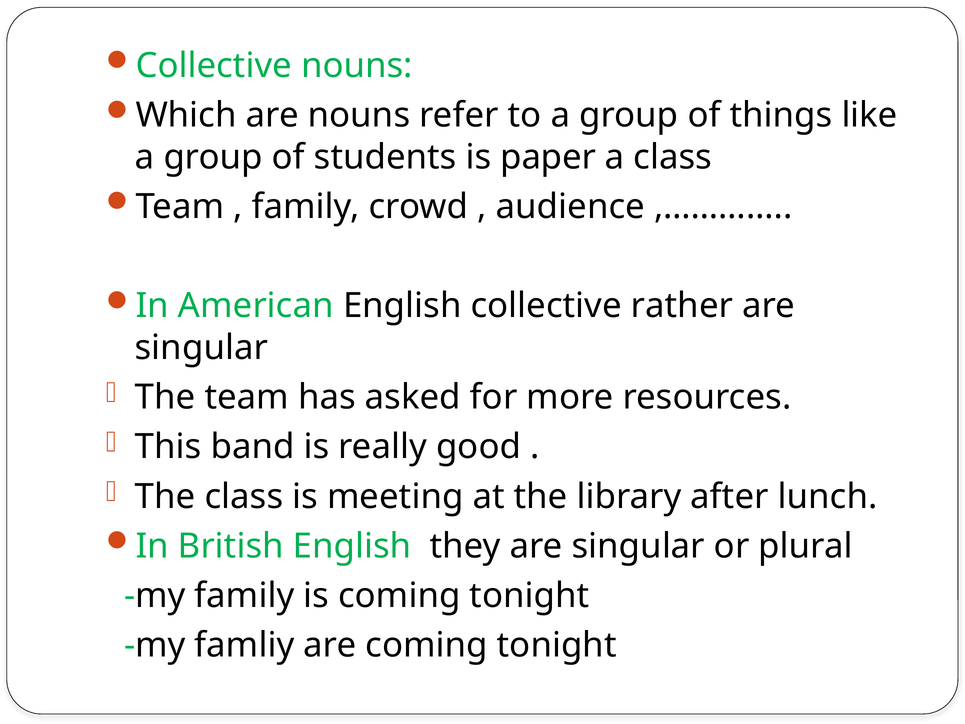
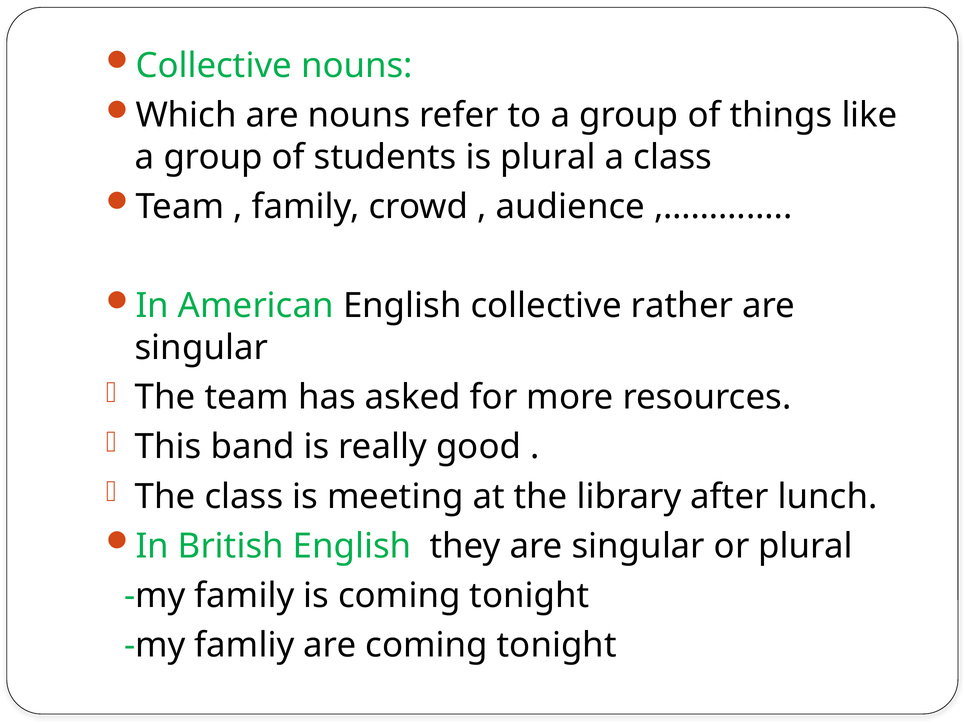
is paper: paper -> plural
